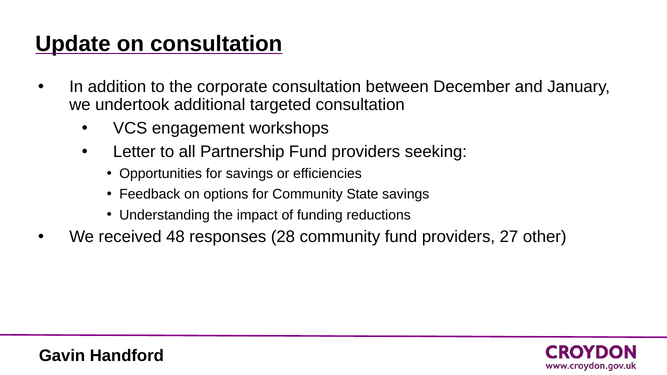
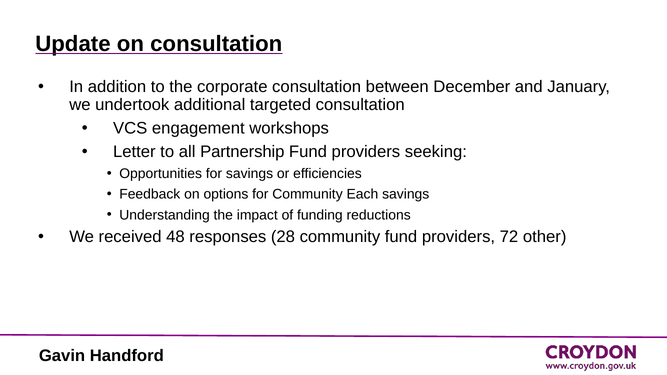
State: State -> Each
27: 27 -> 72
